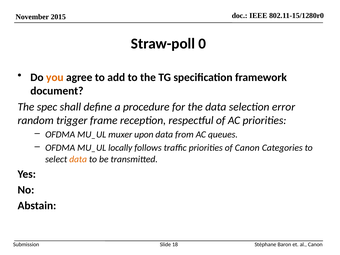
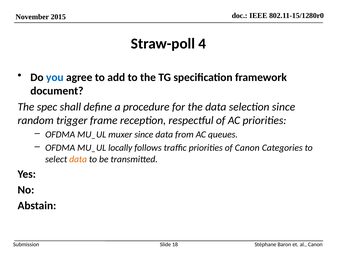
0: 0 -> 4
you colour: orange -> blue
selection error: error -> since
muxer upon: upon -> since
